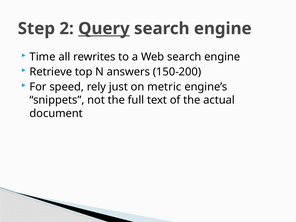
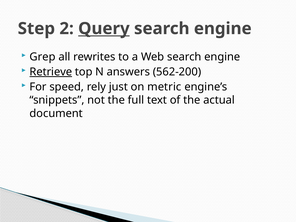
Time: Time -> Grep
Retrieve underline: none -> present
150-200: 150-200 -> 562-200
